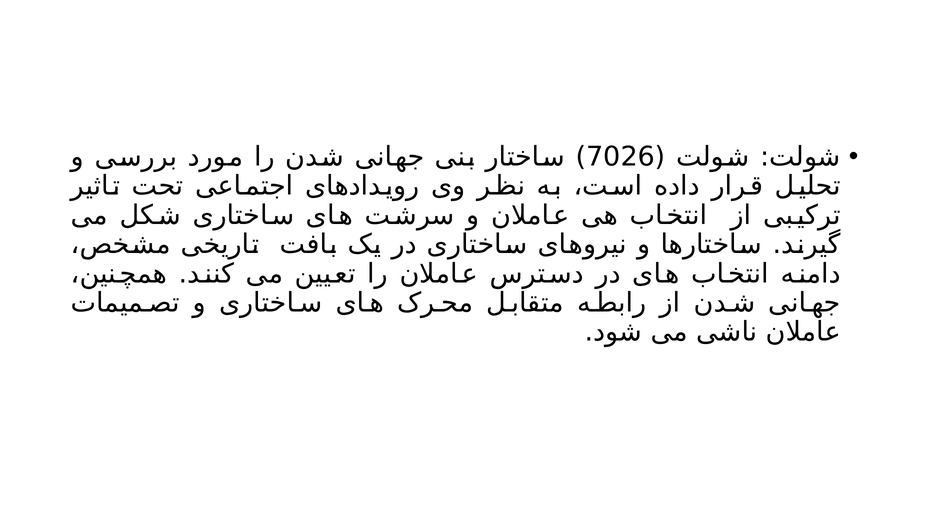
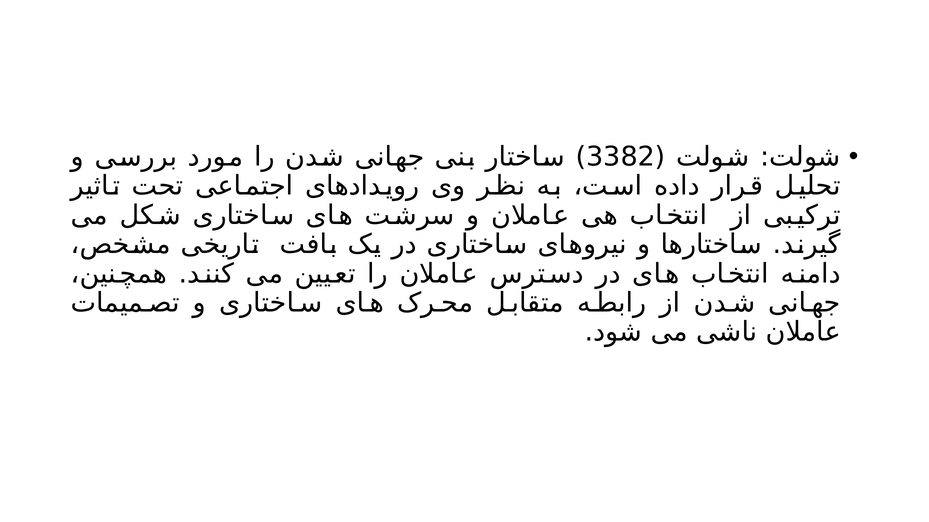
7026: 7026 -> 3382
